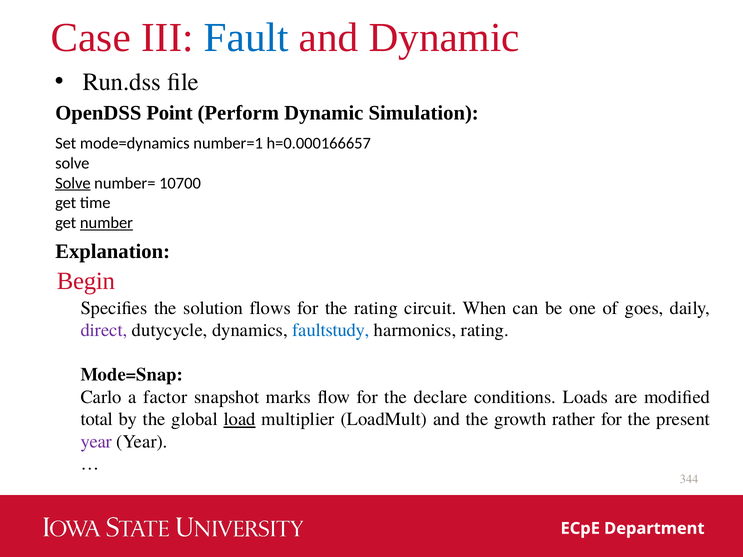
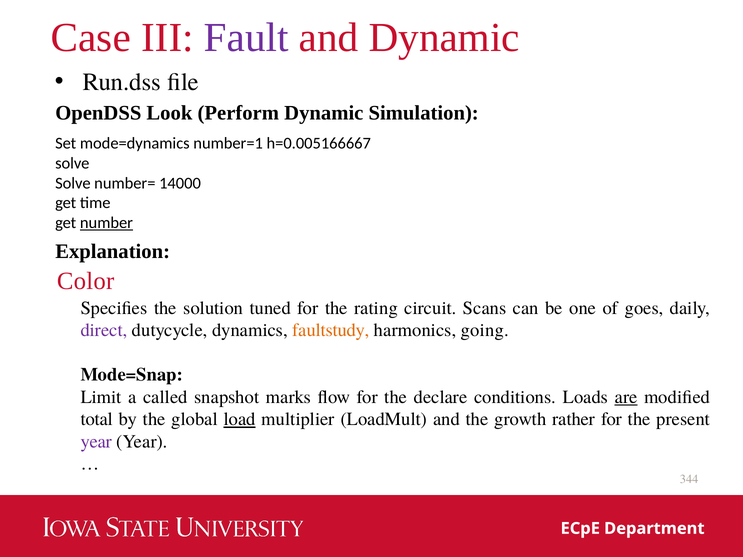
Fault colour: blue -> purple
Point: Point -> Look
h=0.000166657: h=0.000166657 -> h=0.005166667
Solve at (73, 183) underline: present -> none
10700: 10700 -> 14000
Begin: Begin -> Color
flows: flows -> tuned
When: When -> Scans
faultstudy colour: blue -> orange
harmonics rating: rating -> going
Carlo: Carlo -> Limit
factor: factor -> called
are underline: none -> present
